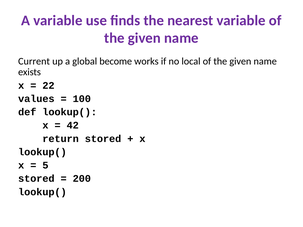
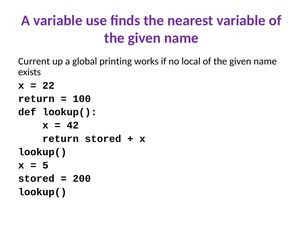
become: become -> printing
values at (36, 99): values -> return
